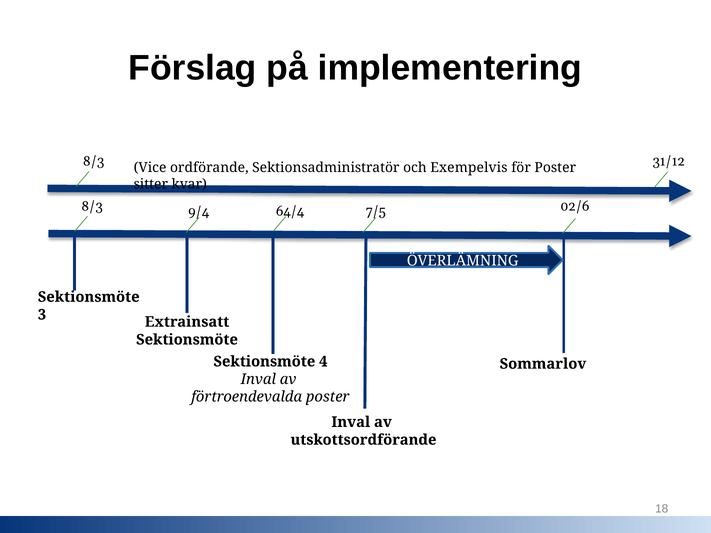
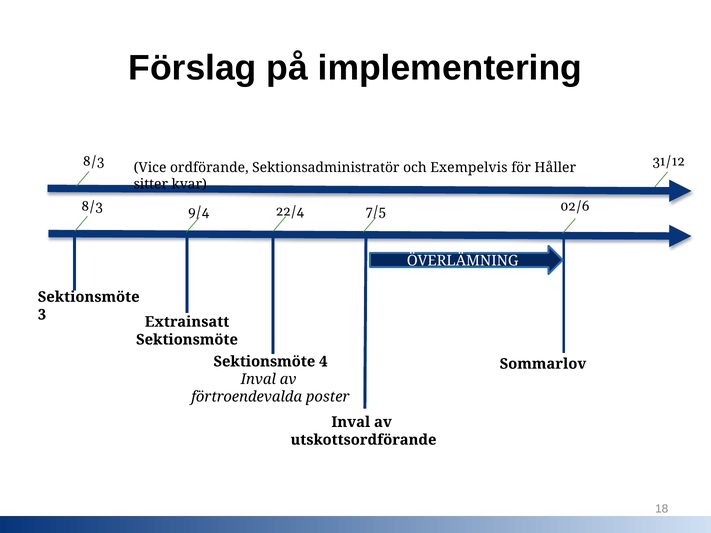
för Poster: Poster -> Håller
64/4: 64/4 -> 22/4
